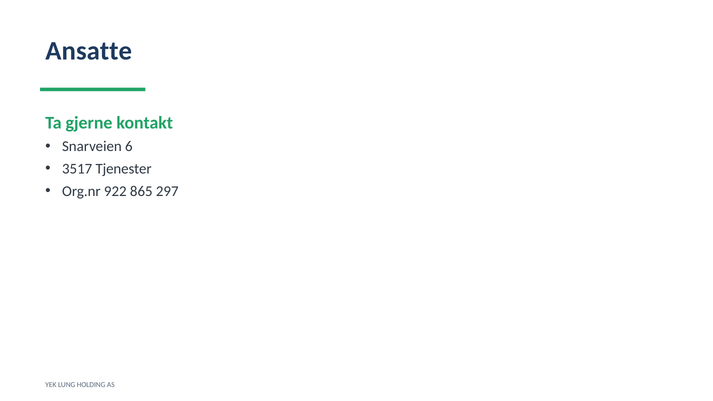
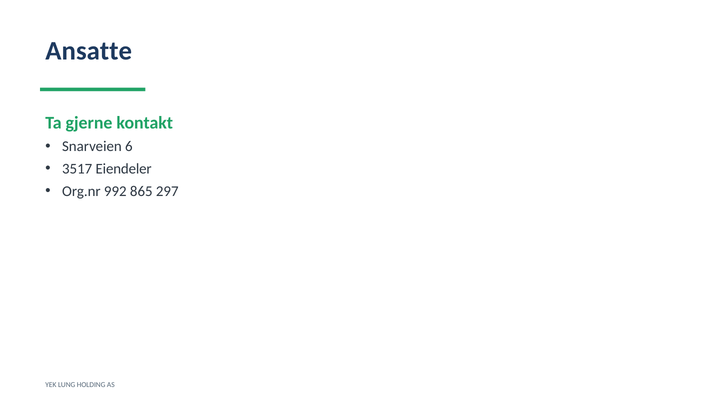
Tjenester: Tjenester -> Eiendeler
922: 922 -> 992
